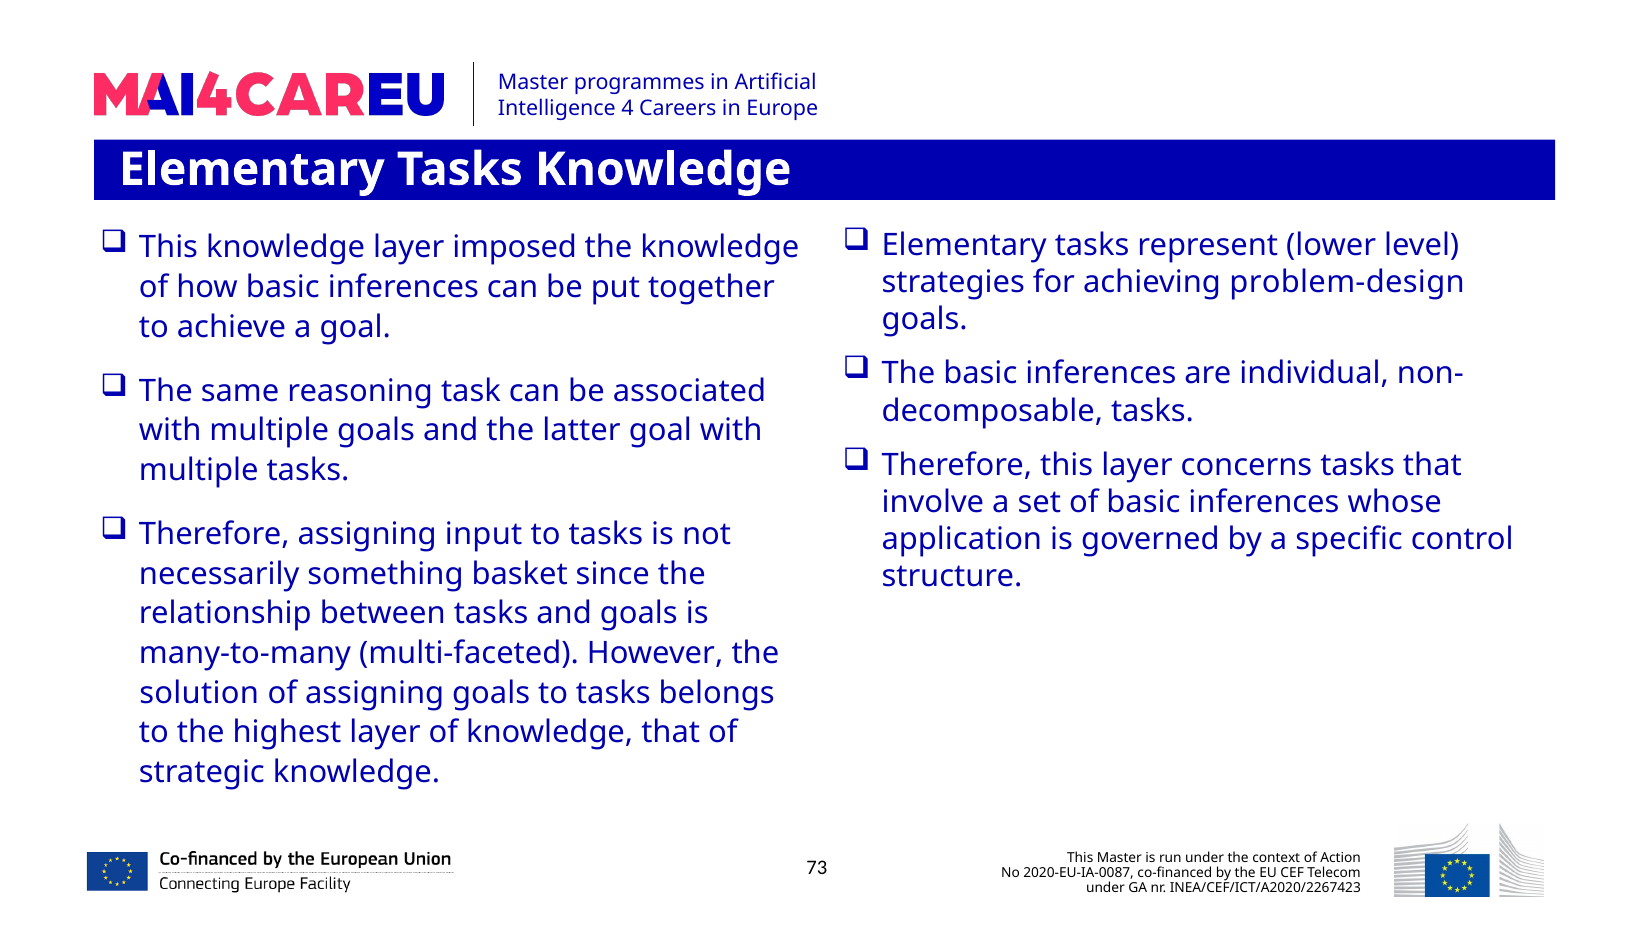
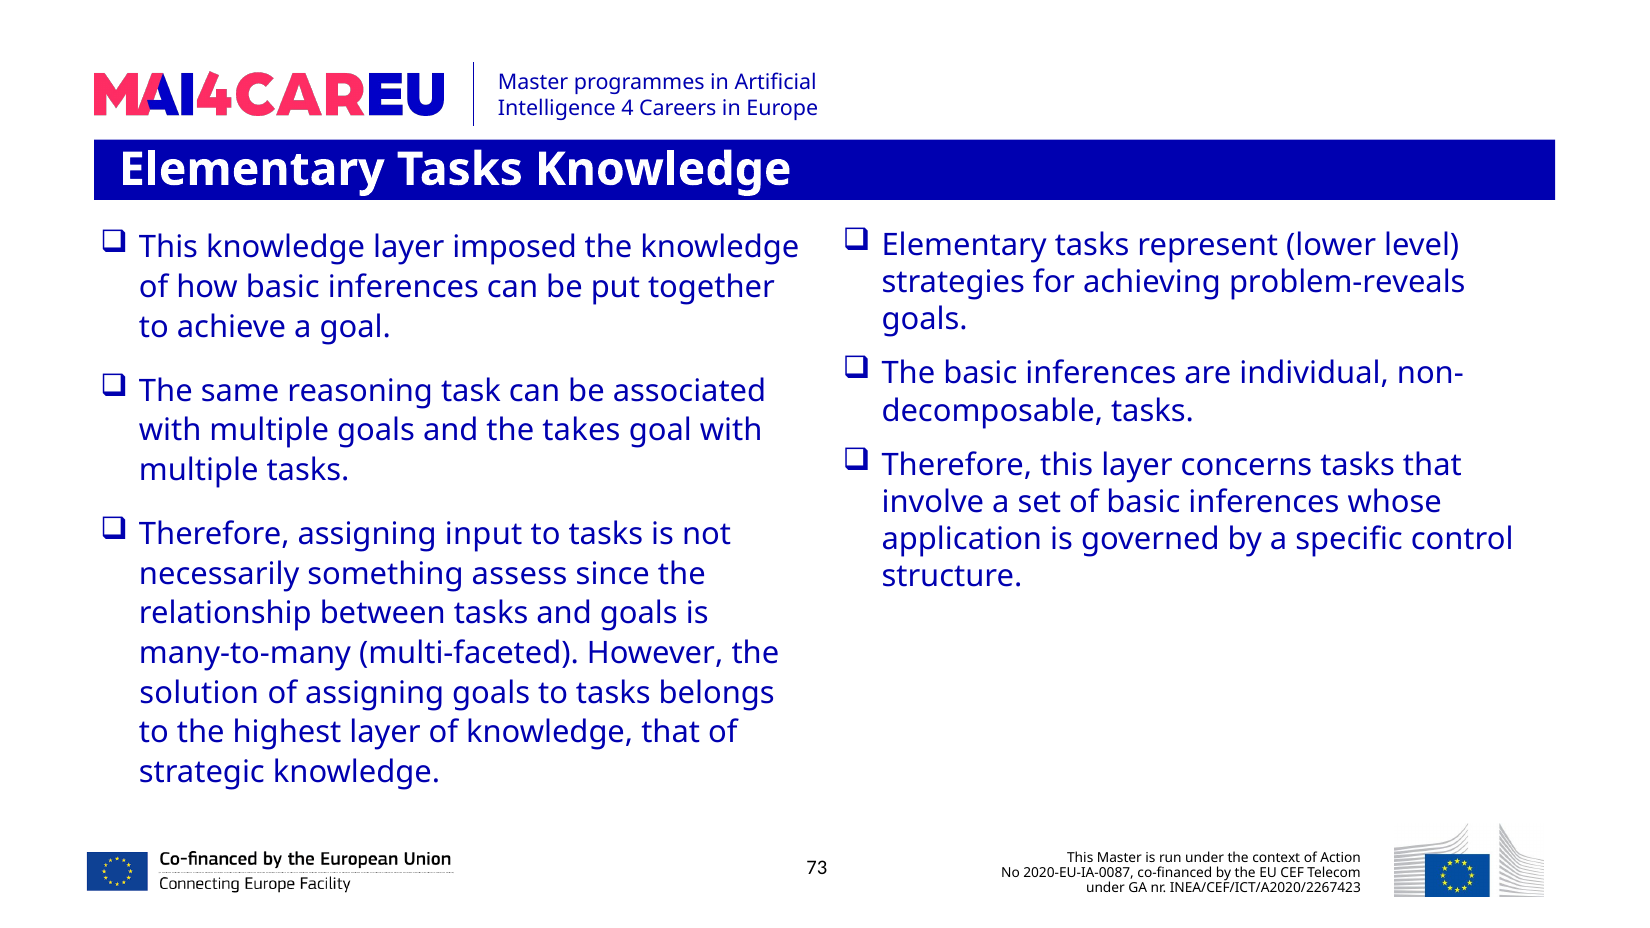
problem-design: problem-design -> problem-reveals
latter: latter -> takes
basket: basket -> assess
